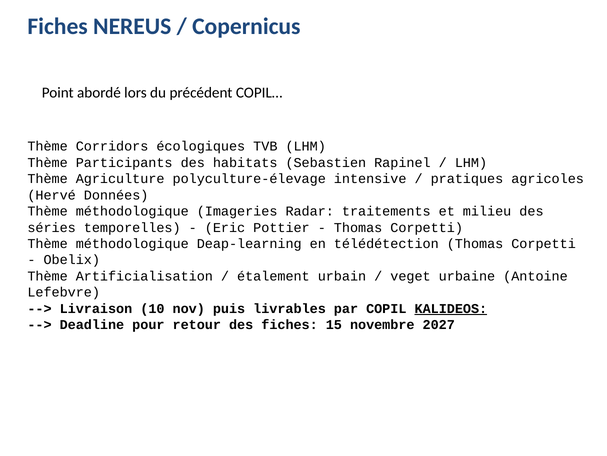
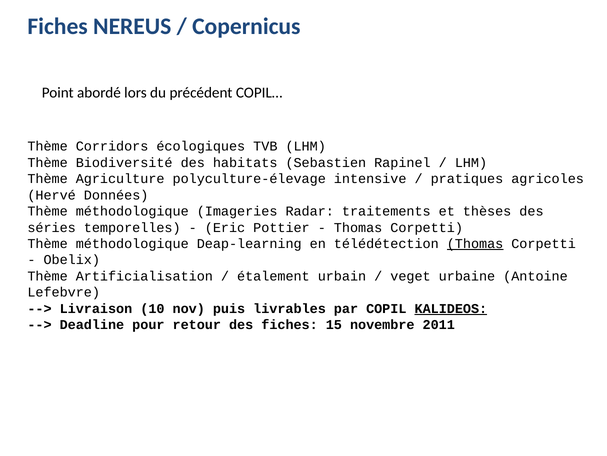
Participants: Participants -> Biodiversité
milieu: milieu -> thèses
Thomas at (475, 243) underline: none -> present
2027: 2027 -> 2011
